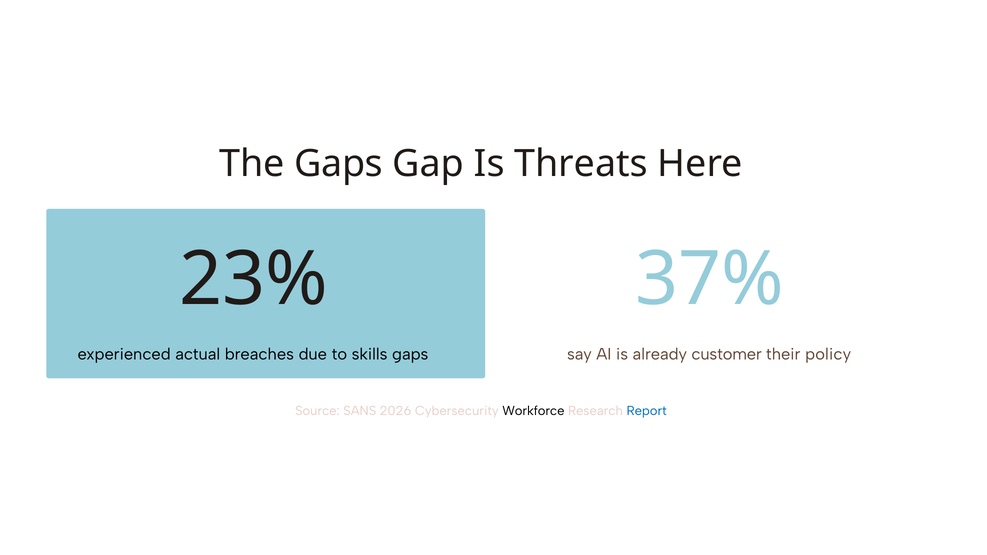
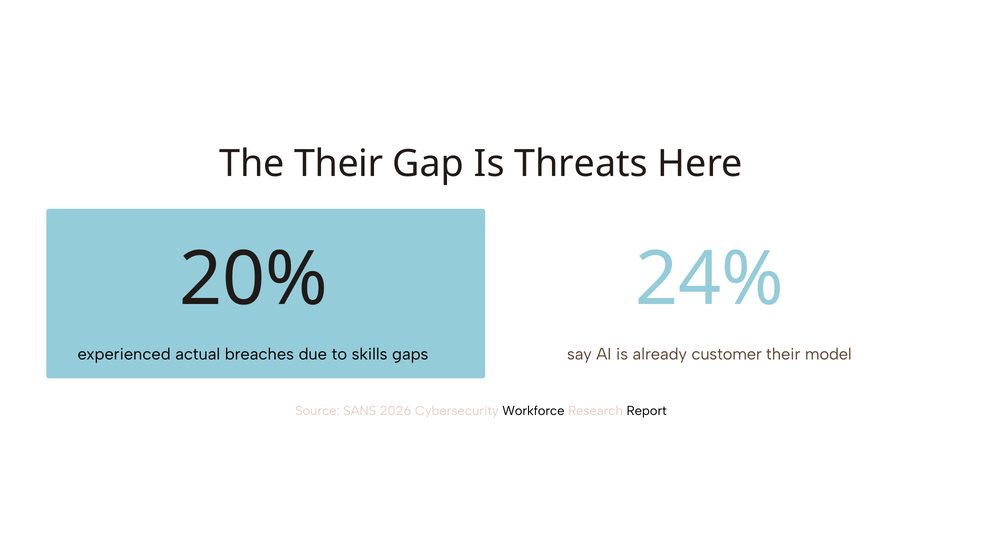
The Gaps: Gaps -> Their
23%: 23% -> 20%
37%: 37% -> 24%
policy: policy -> model
Report colour: blue -> black
